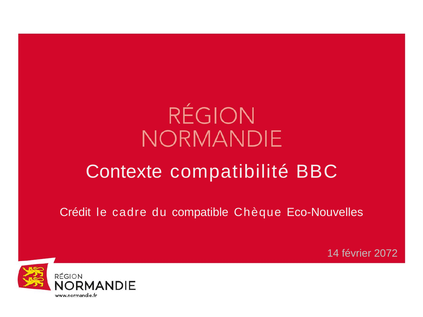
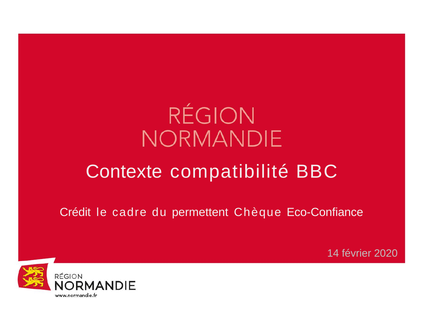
compatible: compatible -> permettent
Eco-Nouvelles: Eco-Nouvelles -> Eco-Confiance
2072: 2072 -> 2020
